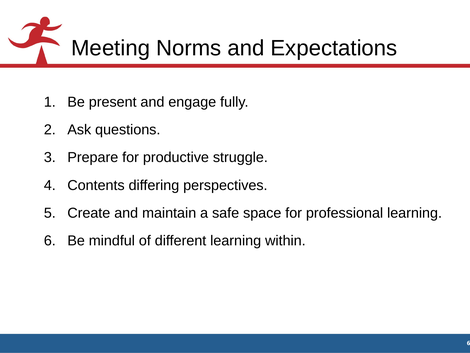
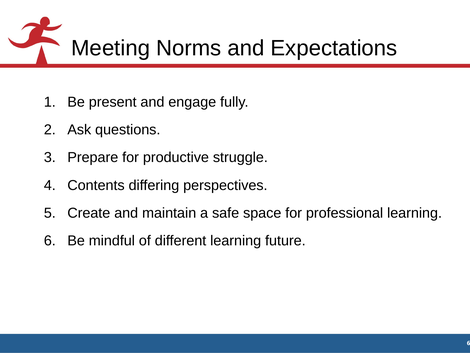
within: within -> future
